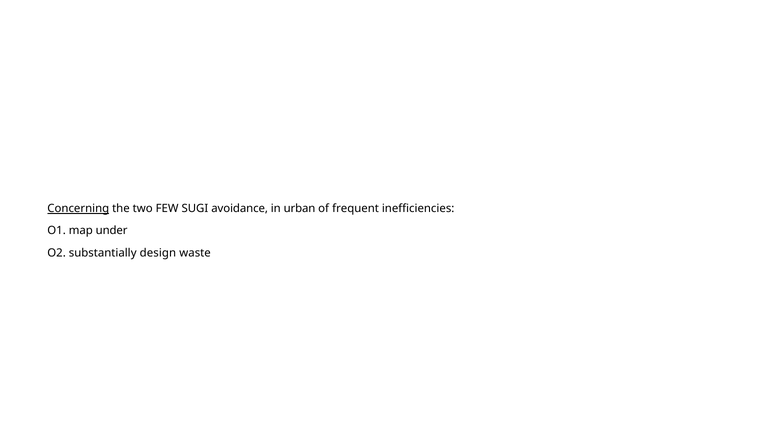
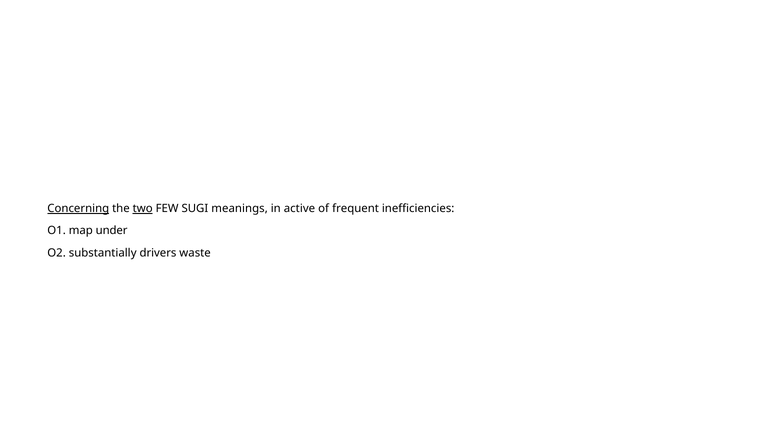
two underline: none -> present
avoidance: avoidance -> meanings
urban: urban -> active
design: design -> drivers
